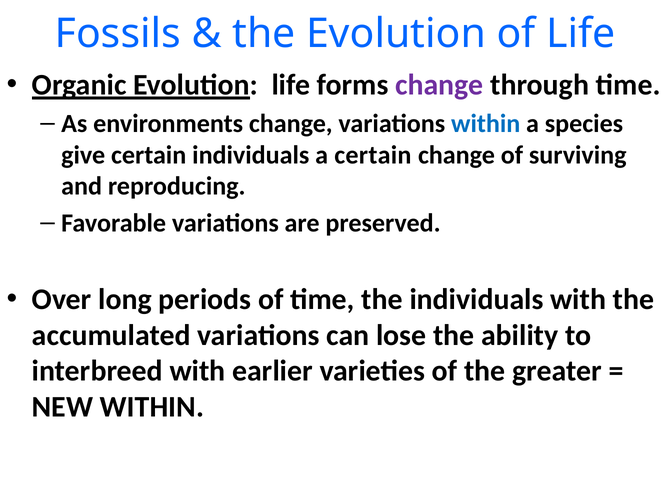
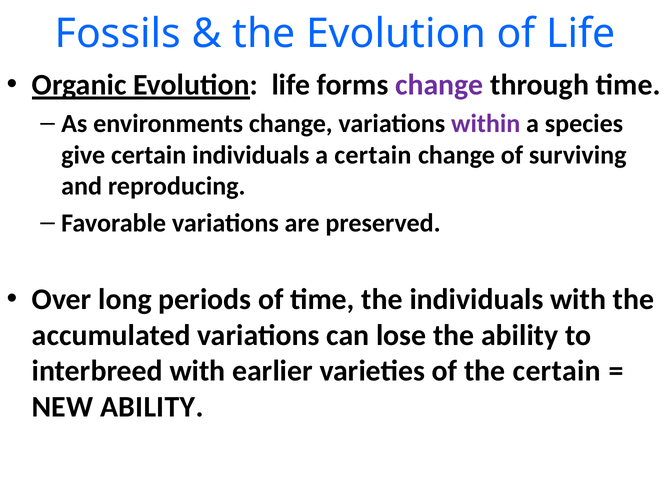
within at (486, 123) colour: blue -> purple
the greater: greater -> certain
NEW WITHIN: WITHIN -> ABILITY
